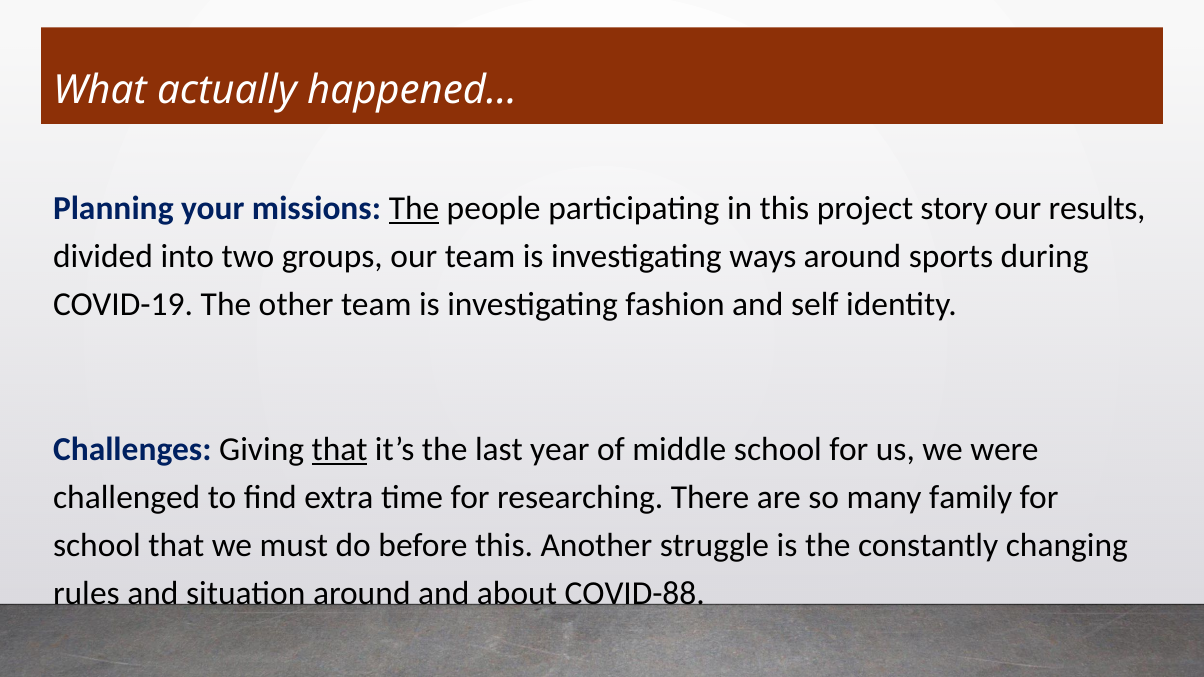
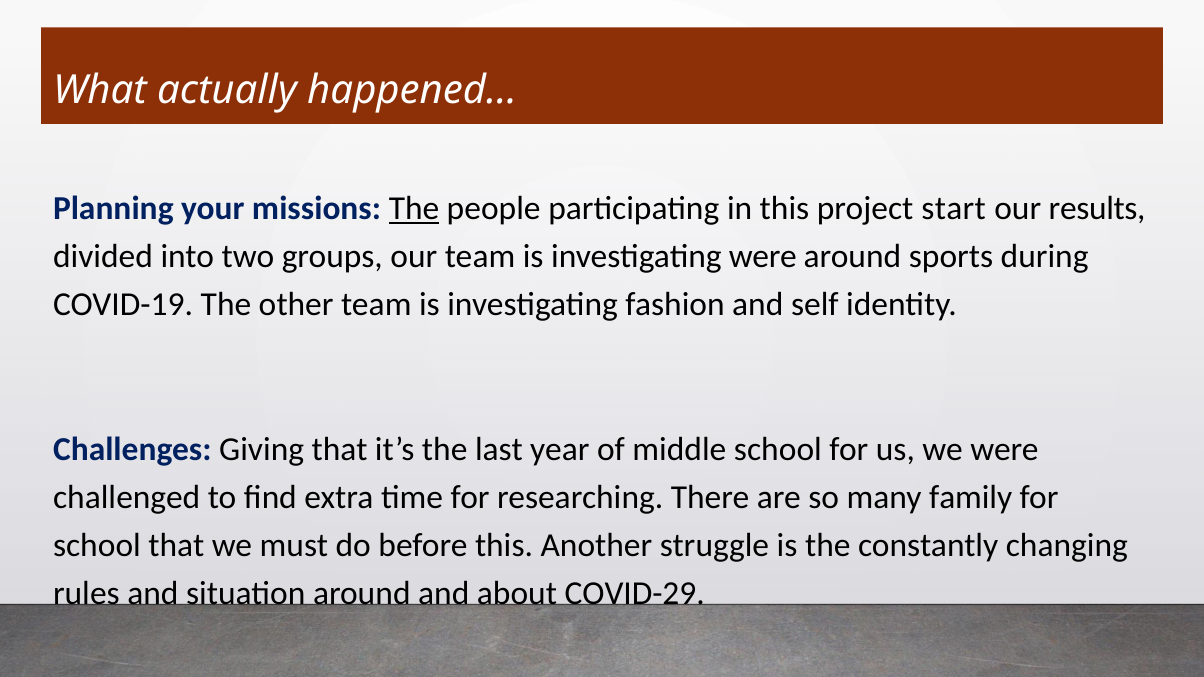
story: story -> start
investigating ways: ways -> were
that at (340, 449) underline: present -> none
COVID-88: COVID-88 -> COVID-29
